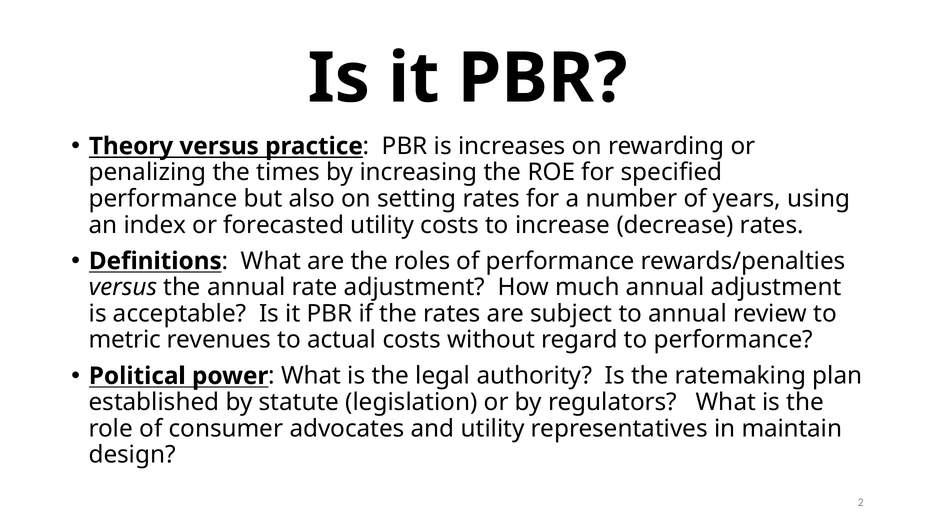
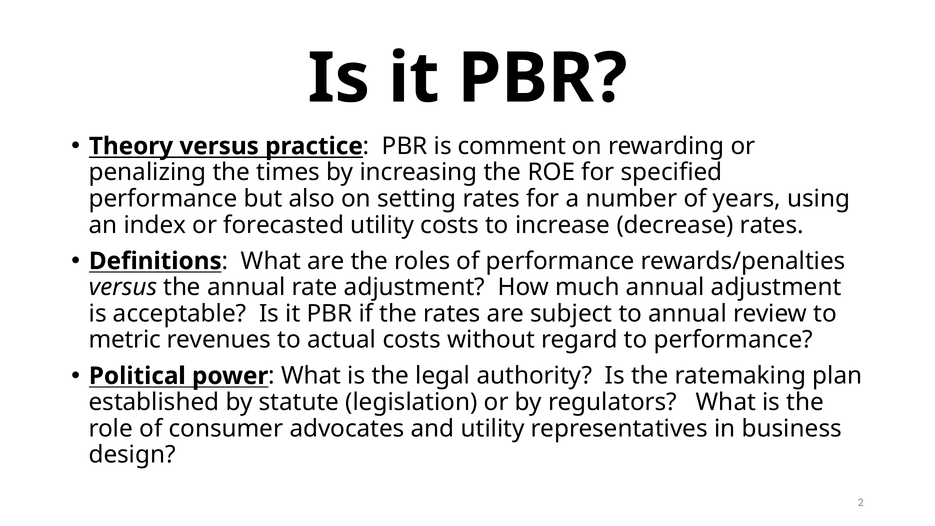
increases: increases -> comment
maintain: maintain -> business
